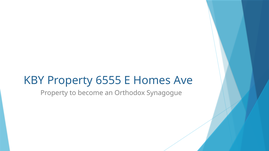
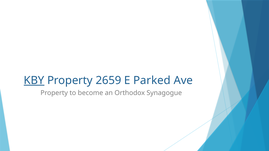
KBY underline: none -> present
6555: 6555 -> 2659
Homes: Homes -> Parked
